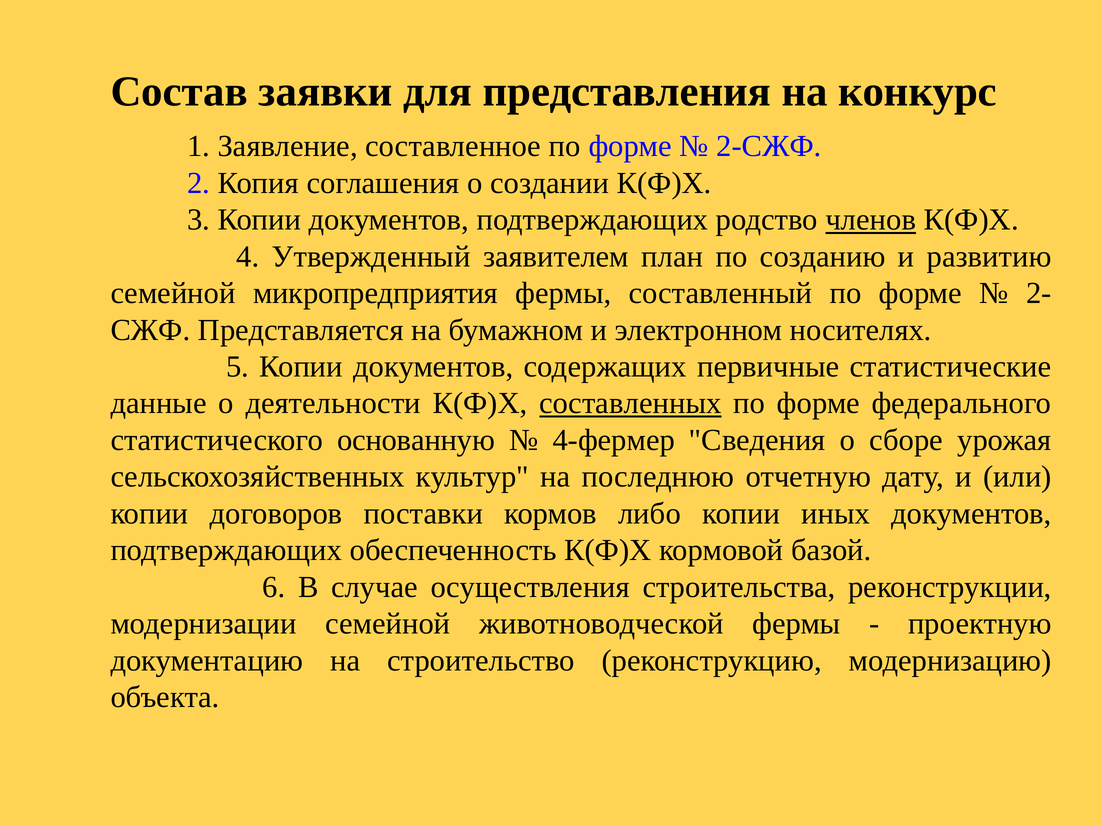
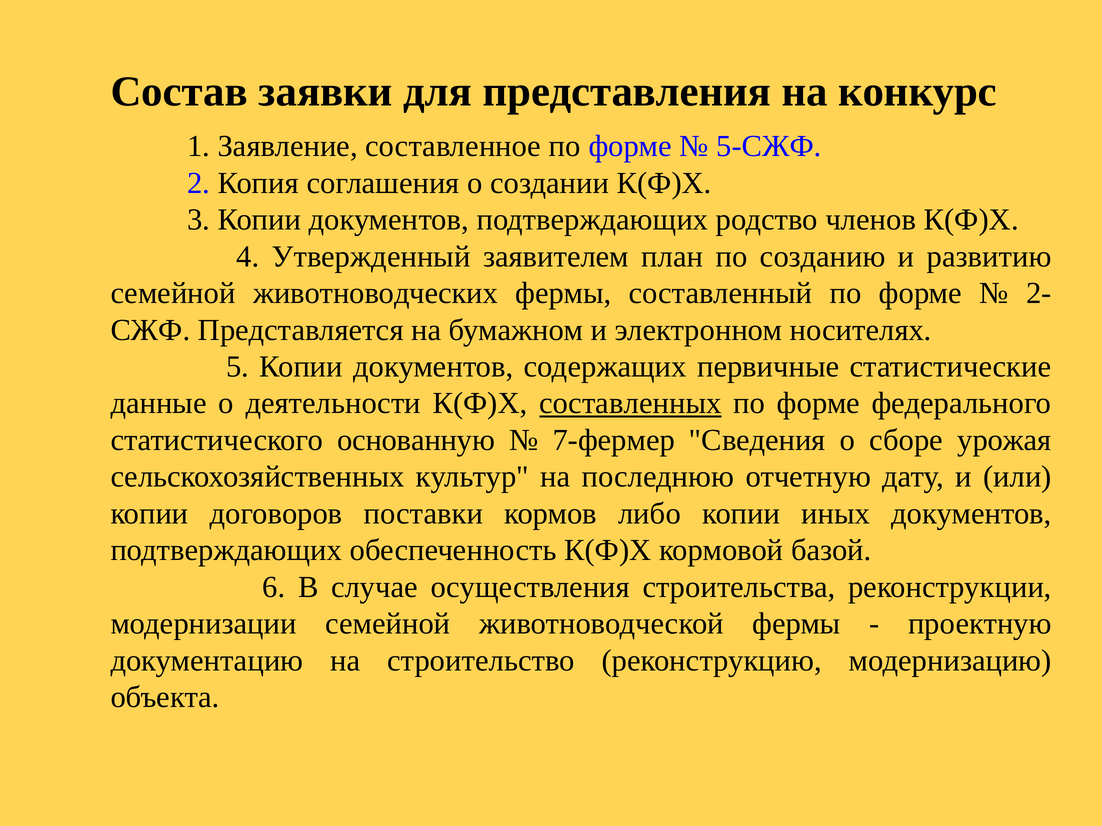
2-СЖФ: 2-СЖФ -> 5-СЖФ
членов underline: present -> none
микропредприятия: микропредприятия -> животноводческих
4-фермер: 4-фермер -> 7-фермер
